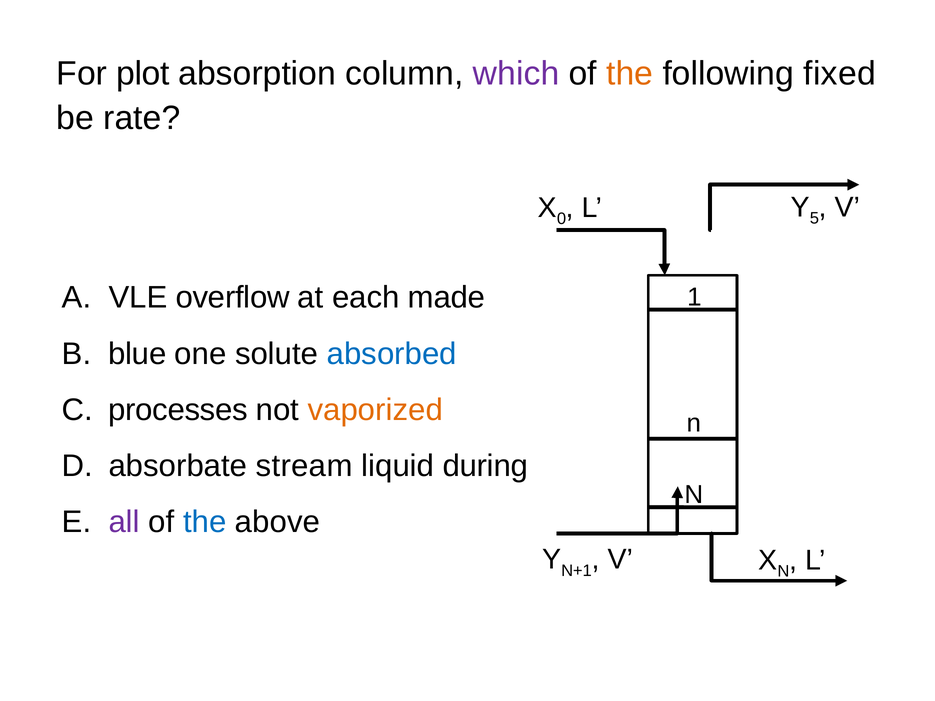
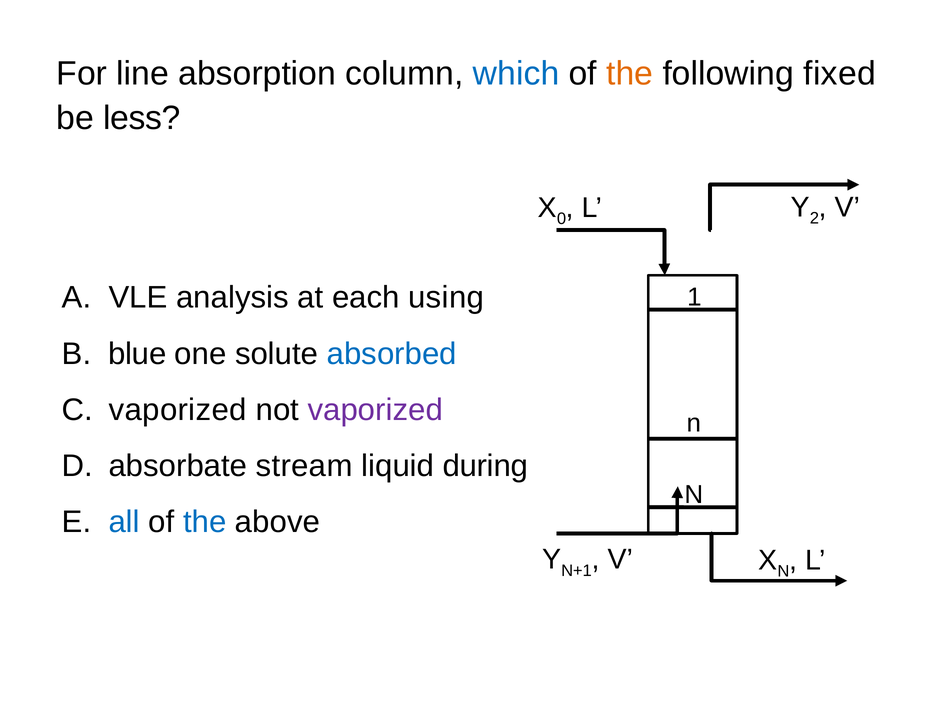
plot: plot -> line
which colour: purple -> blue
rate: rate -> less
5: 5 -> 2
overflow: overflow -> analysis
made: made -> using
processes at (178, 410): processes -> vaporized
vaporized at (375, 410) colour: orange -> purple
all colour: purple -> blue
